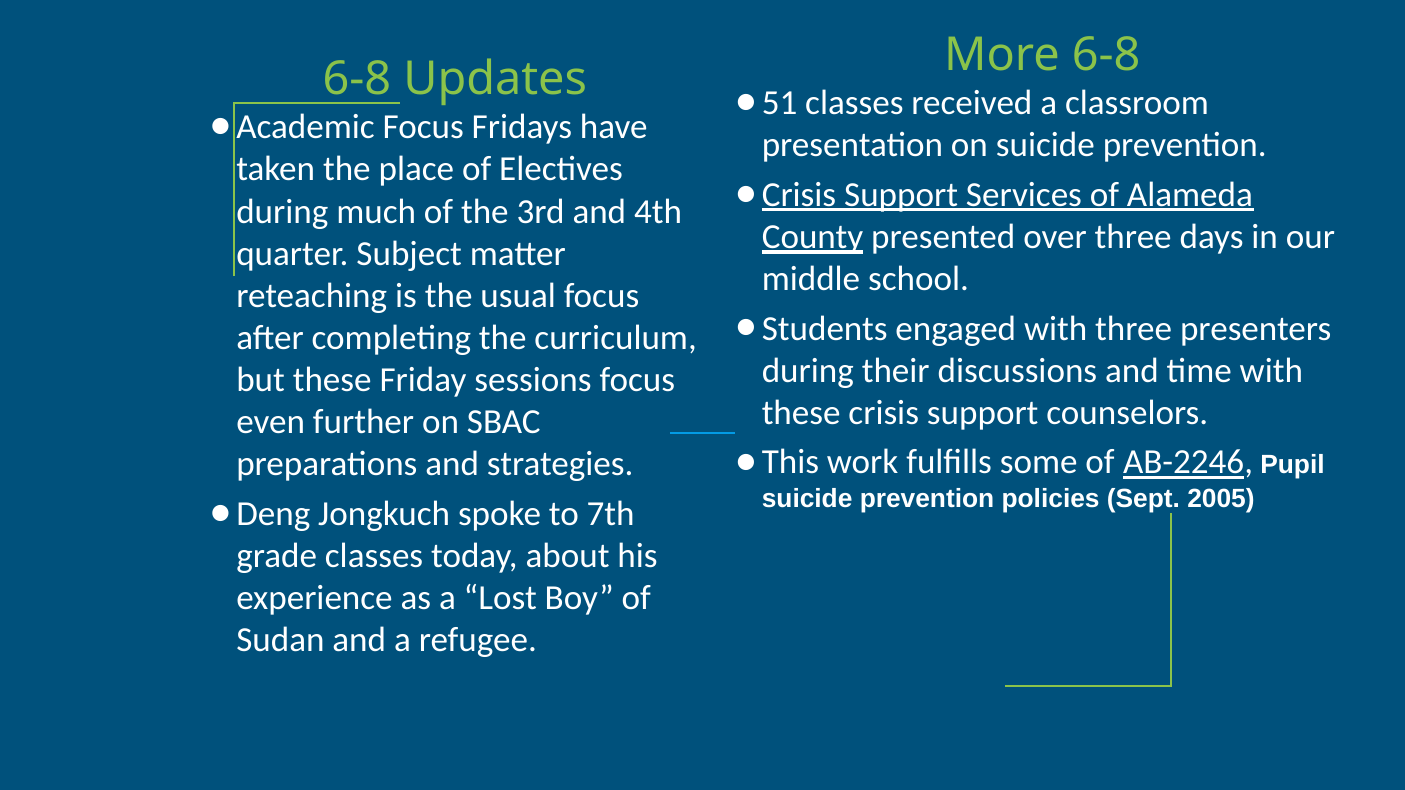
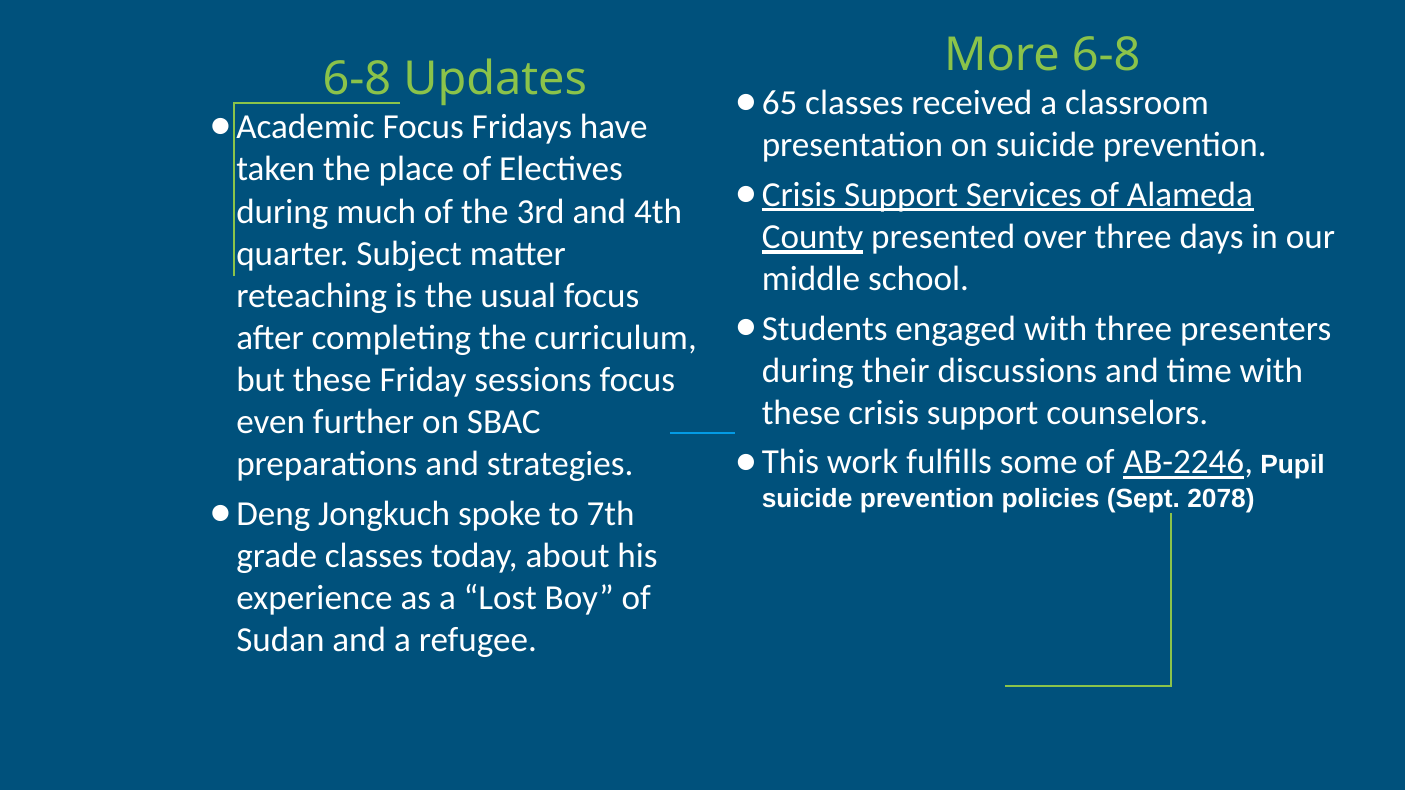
51: 51 -> 65
2005: 2005 -> 2078
